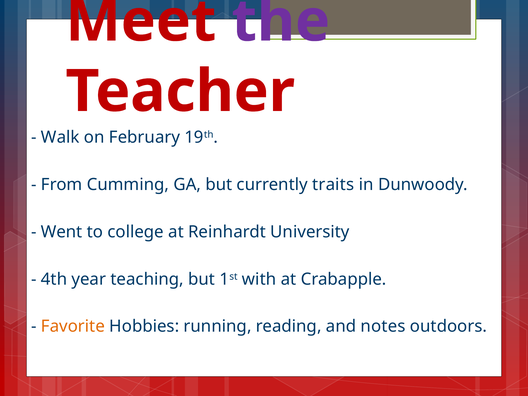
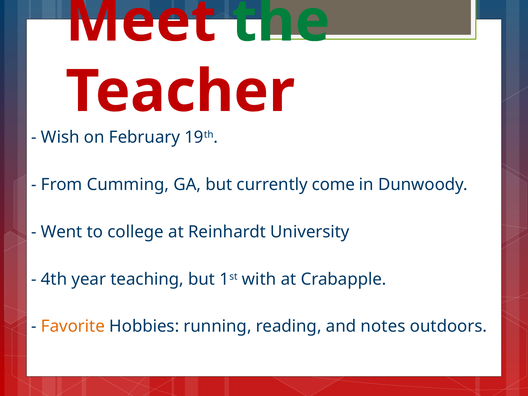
the colour: purple -> green
Walk: Walk -> Wish
traits: traits -> come
